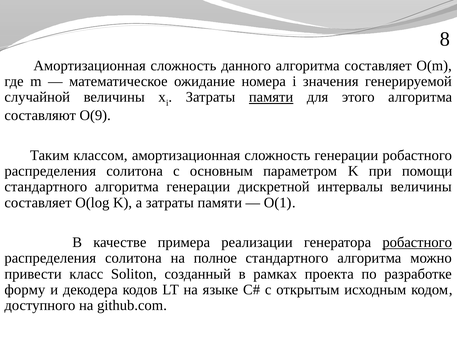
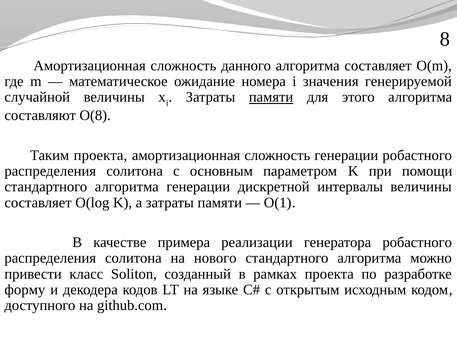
O(9: O(9 -> O(8
Таким классом: классом -> проекта
робастного at (417, 242) underline: present -> none
полное: полное -> нового
